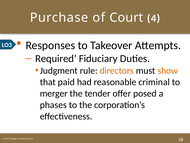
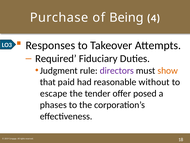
Court: Court -> Being
directors colour: orange -> purple
criminal: criminal -> without
merger: merger -> escape
